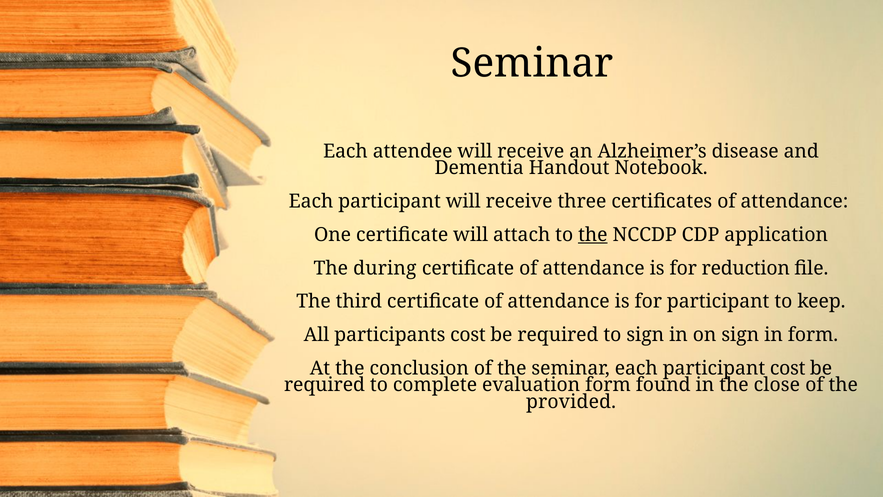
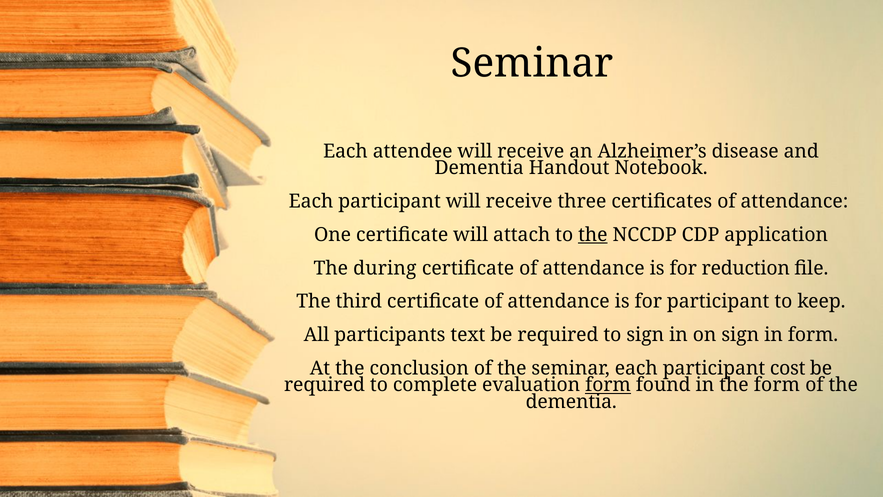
participants cost: cost -> text
form at (608, 385) underline: none -> present
the close: close -> form
provided at (571, 402): provided -> dementia
